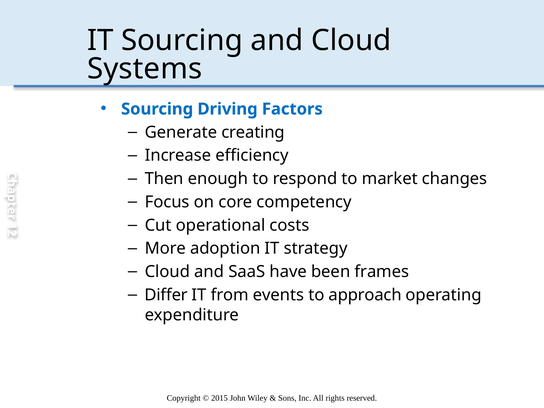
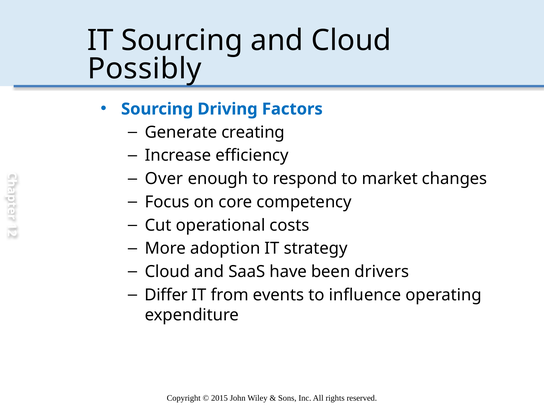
Systems: Systems -> Possibly
Then: Then -> Over
frames: frames -> drivers
approach: approach -> influence
